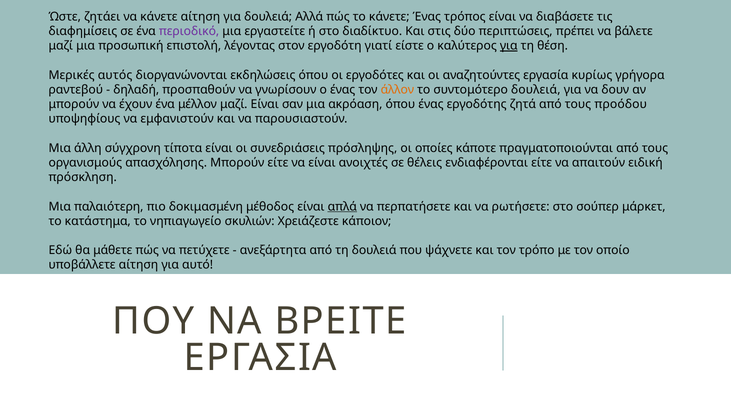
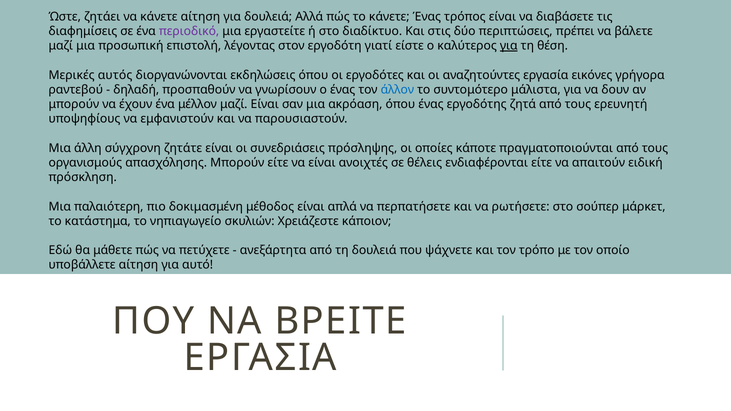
κυρίως: κυρίως -> εικόνες
άλλον colour: orange -> blue
συντομότερο δουλειά: δουλειά -> μάλιστα
προόδου: προόδου -> ερευνητή
τίποτα: τίποτα -> ζητάτε
απλά underline: present -> none
